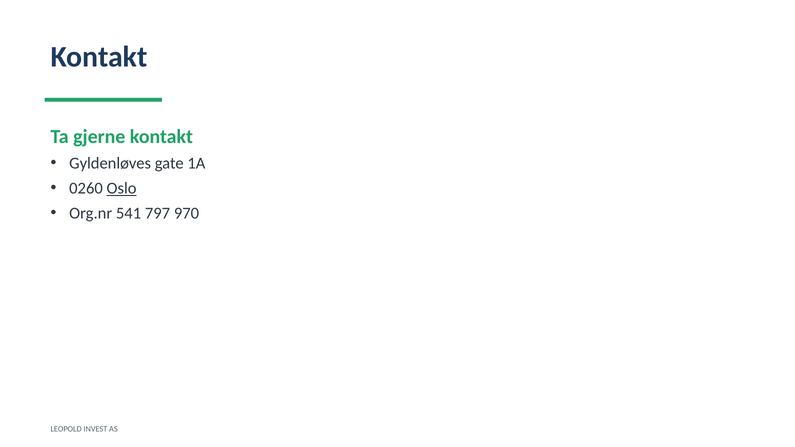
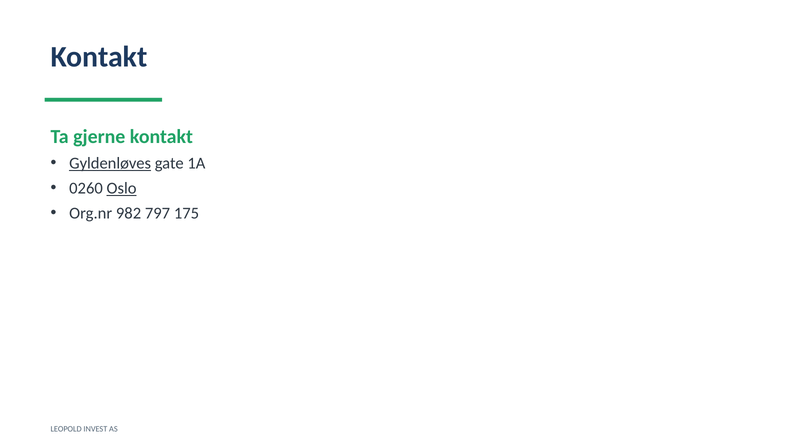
Gyldenløves underline: none -> present
541: 541 -> 982
970: 970 -> 175
